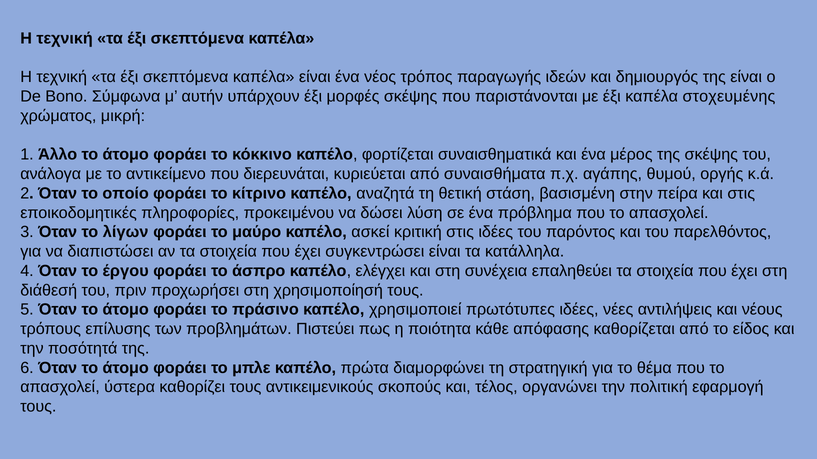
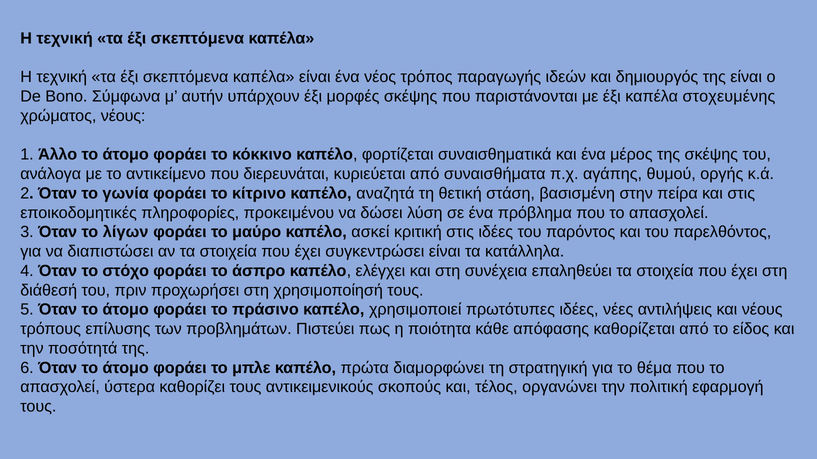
χρώματος μικρή: μικρή -> νέους
οποίο: οποίο -> γωνία
έργου: έργου -> στόχο
